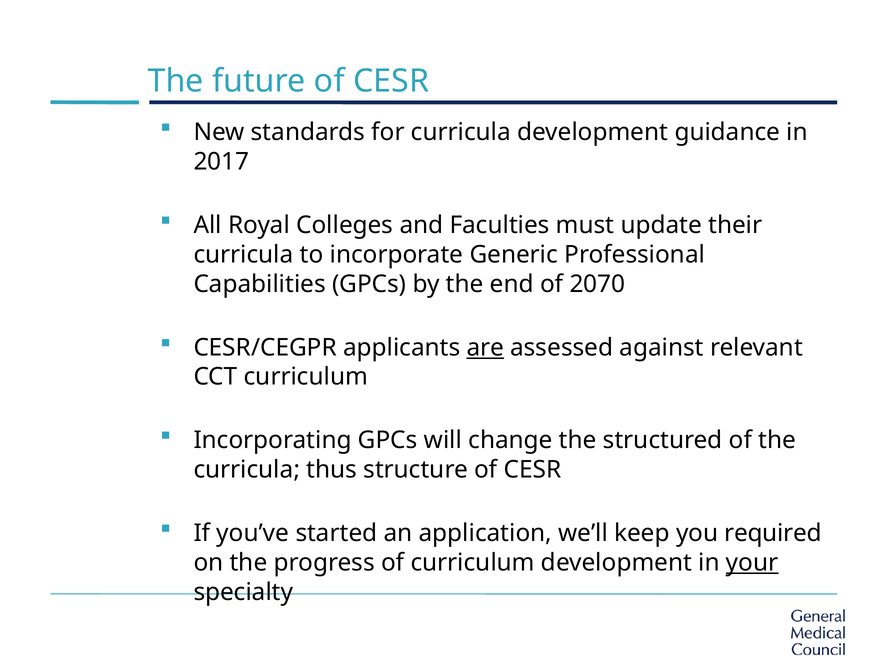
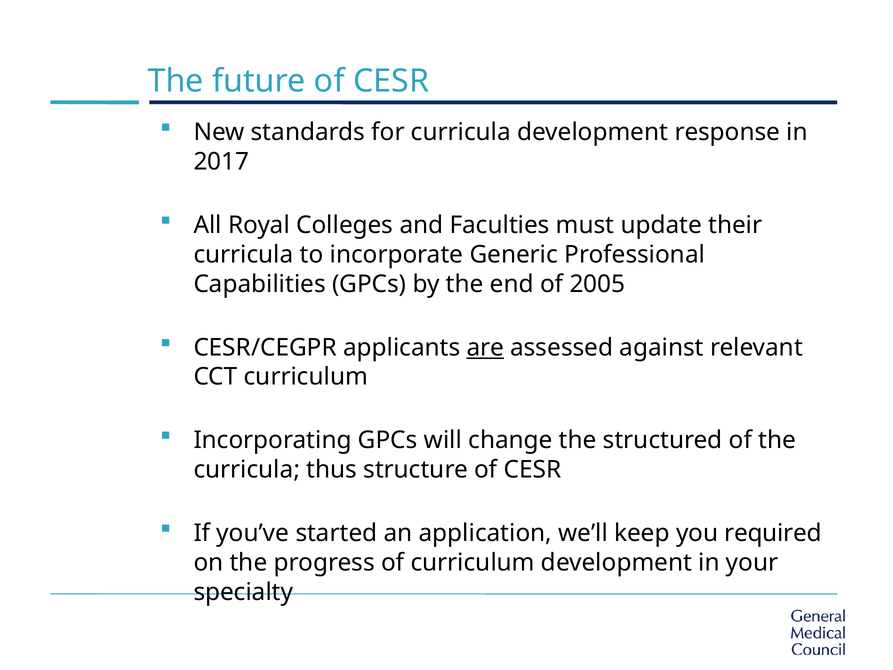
guidance: guidance -> response
2070: 2070 -> 2005
your underline: present -> none
